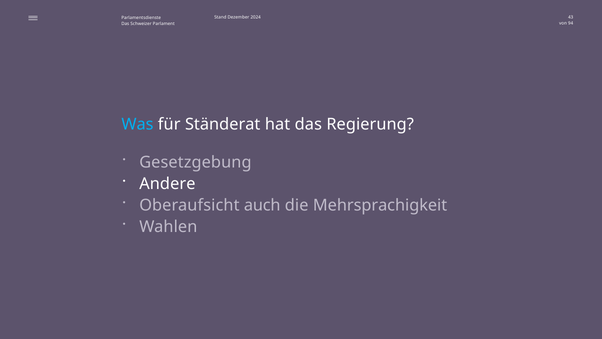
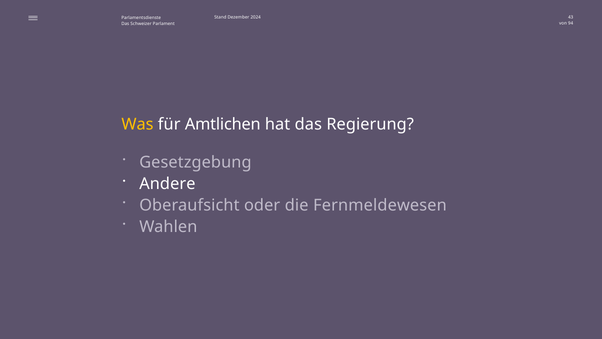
Was colour: light blue -> yellow
Ständerat: Ständerat -> Amtlichen
auch: auch -> oder
Mehrsprachigkeit: Mehrsprachigkeit -> Fernmeldewesen
